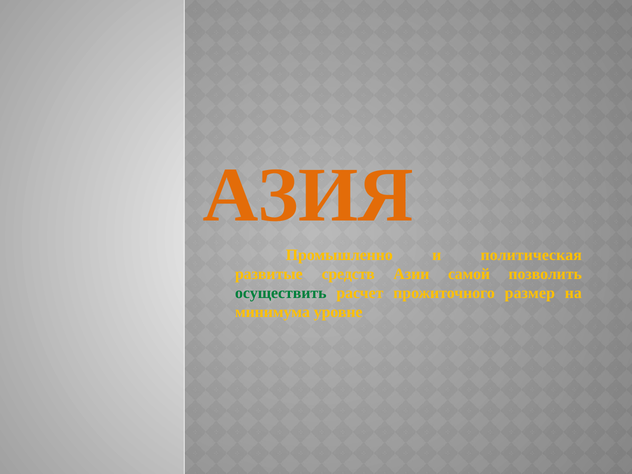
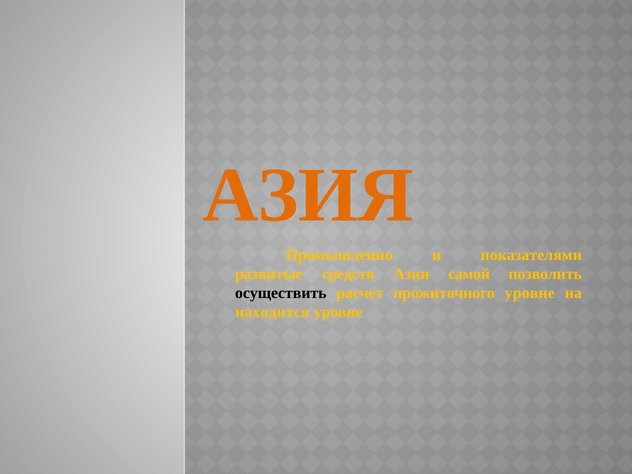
политическая: политическая -> показателями
осуществить colour: green -> black
прожиточного размер: размер -> уровне
минимума: минимума -> находится
